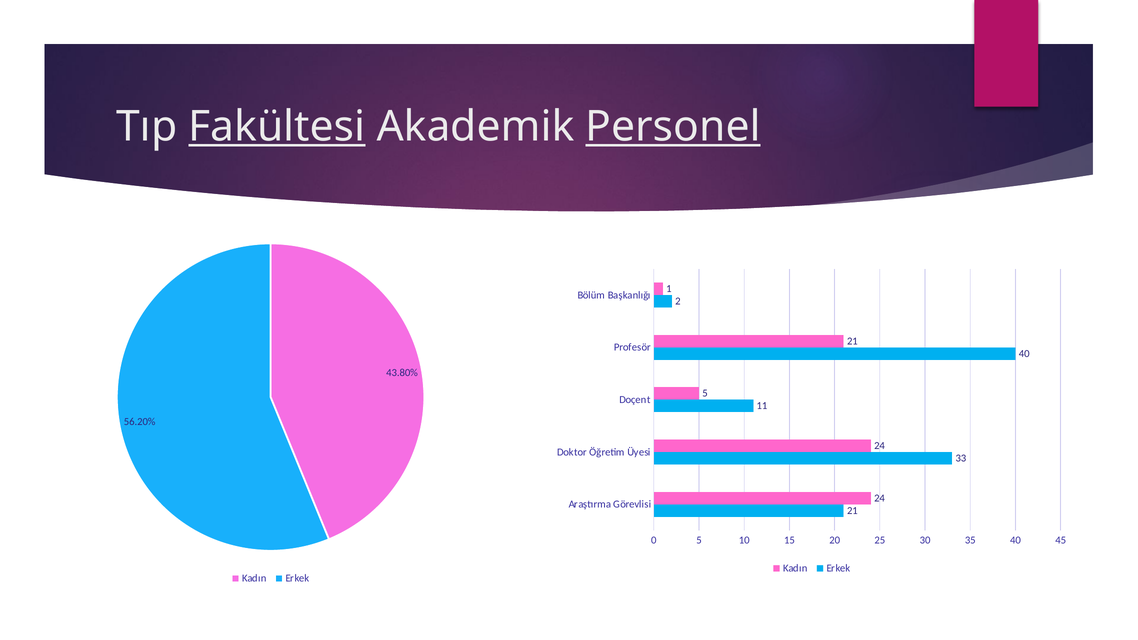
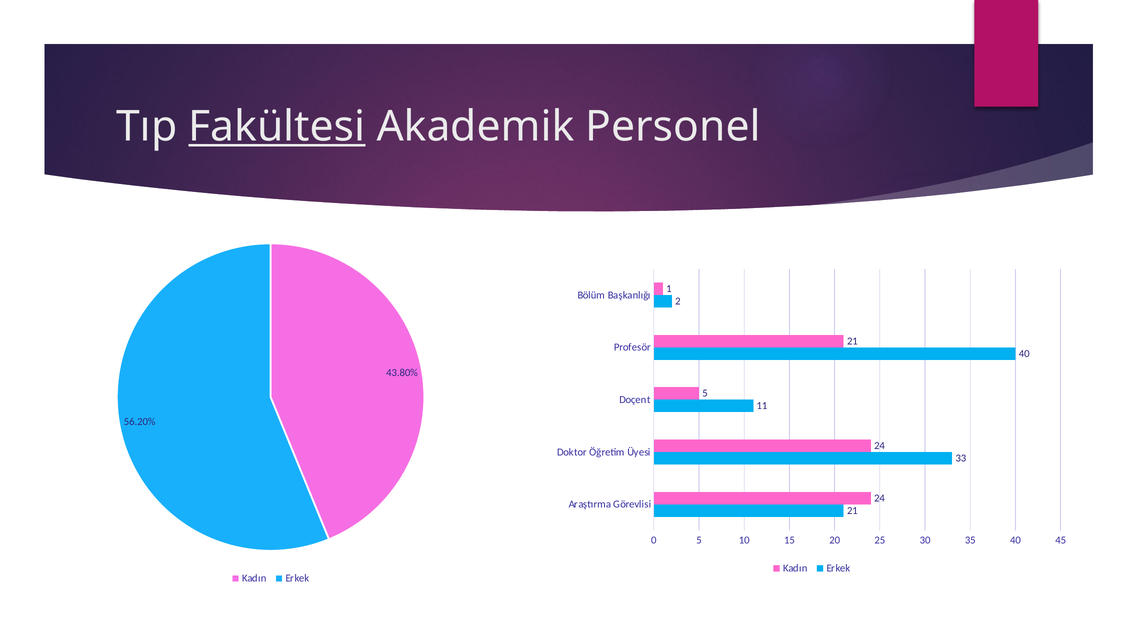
Personel underline: present -> none
